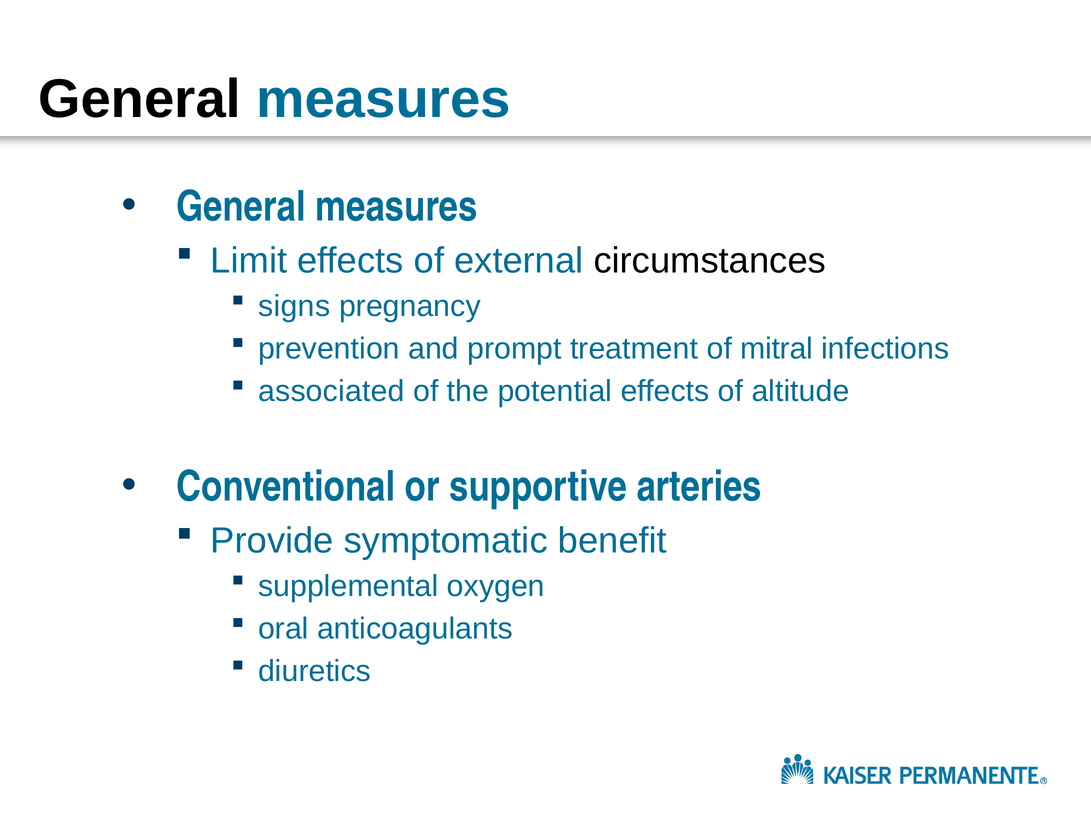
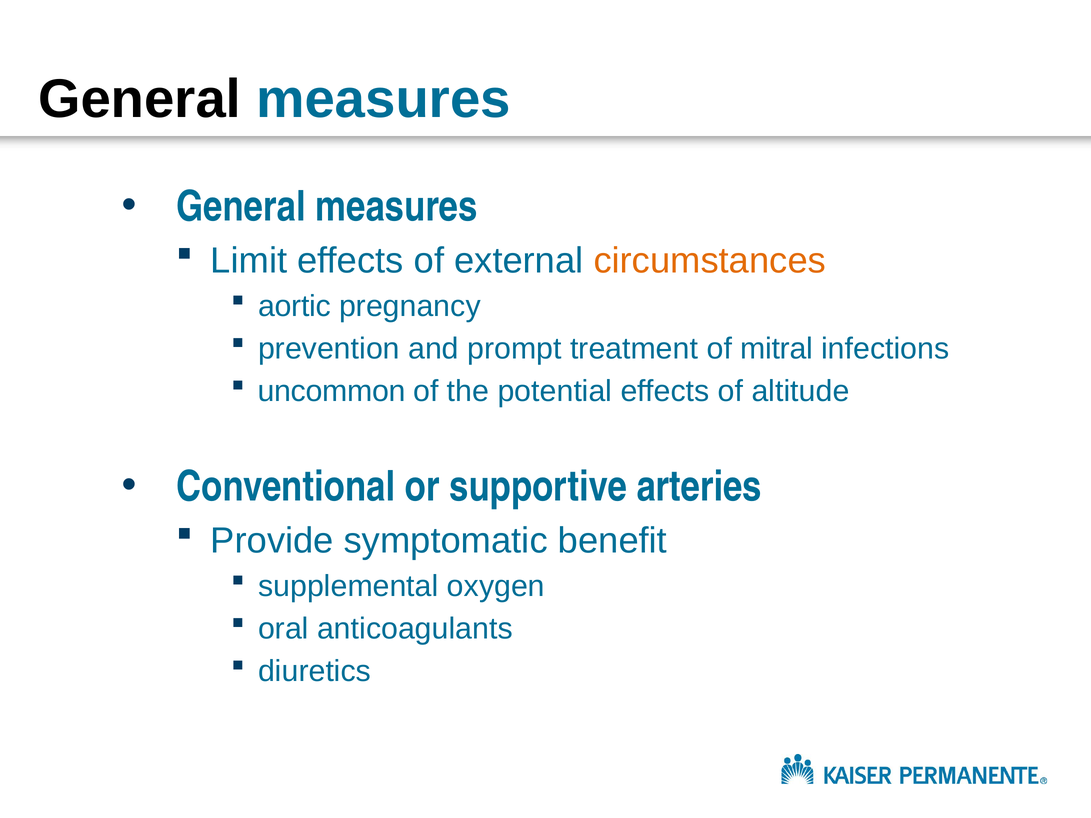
circumstances colour: black -> orange
signs: signs -> aortic
associated: associated -> uncommon
